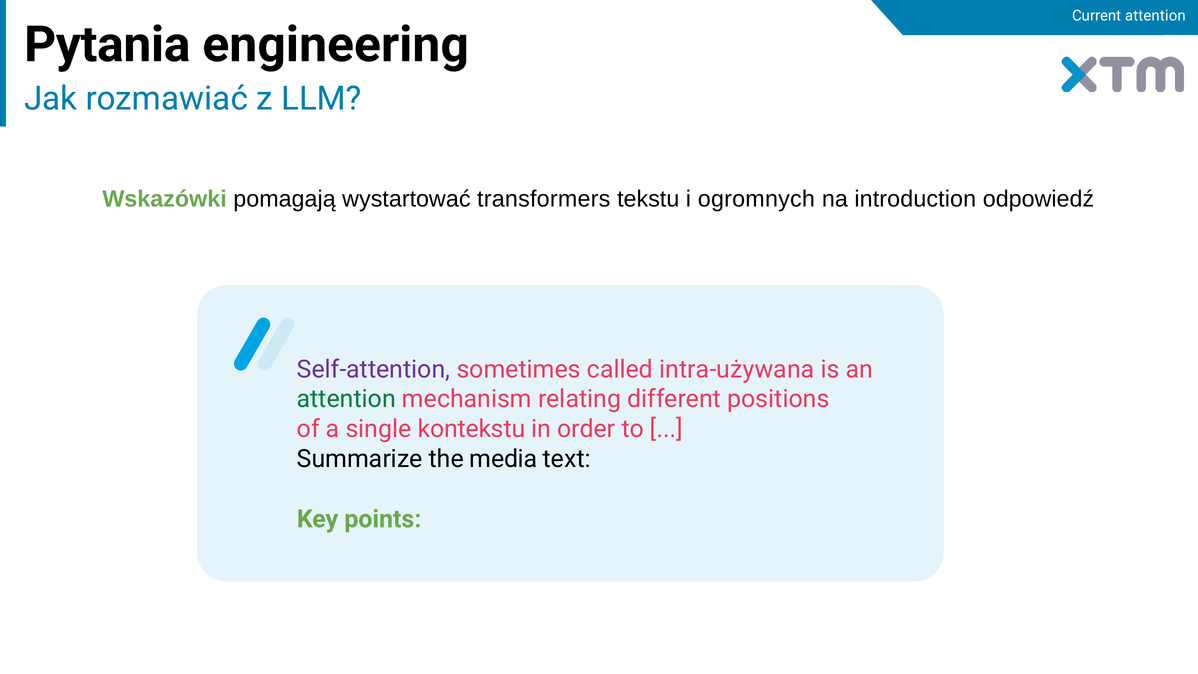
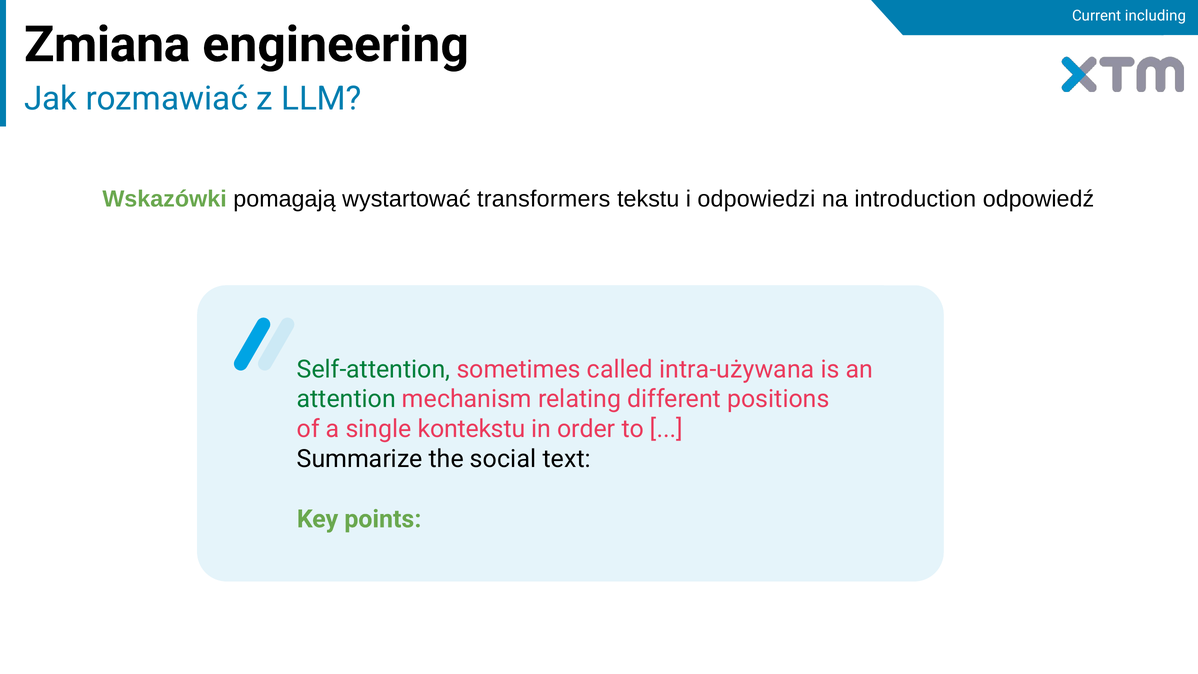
Current attention: attention -> including
Pytania: Pytania -> Zmiana
ogromnych: ogromnych -> odpowiedzi
Self-attention colour: purple -> green
media: media -> social
